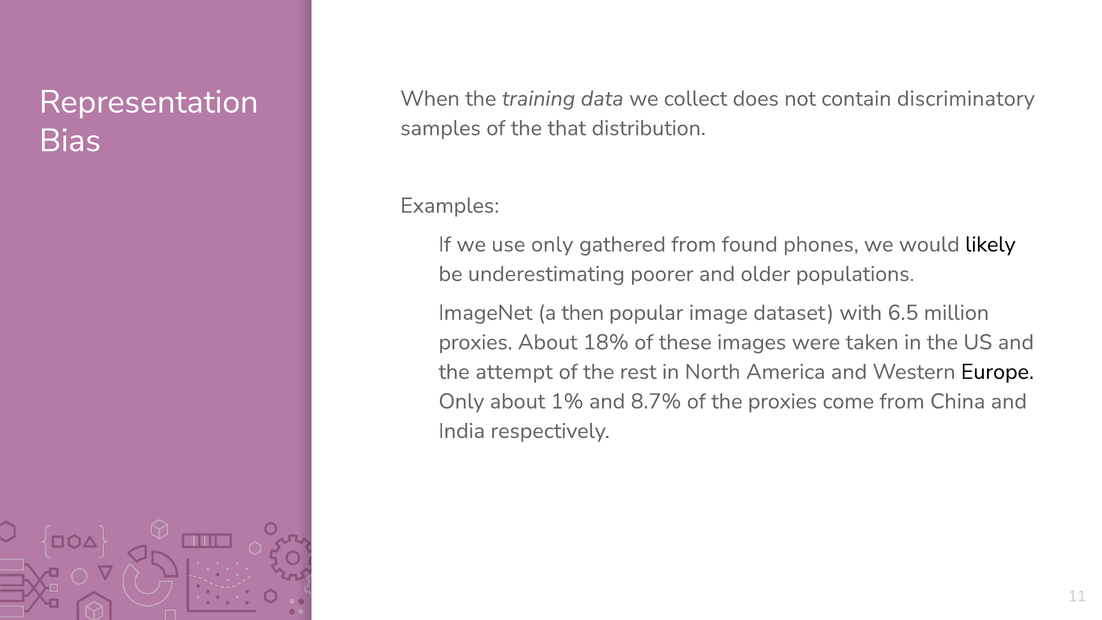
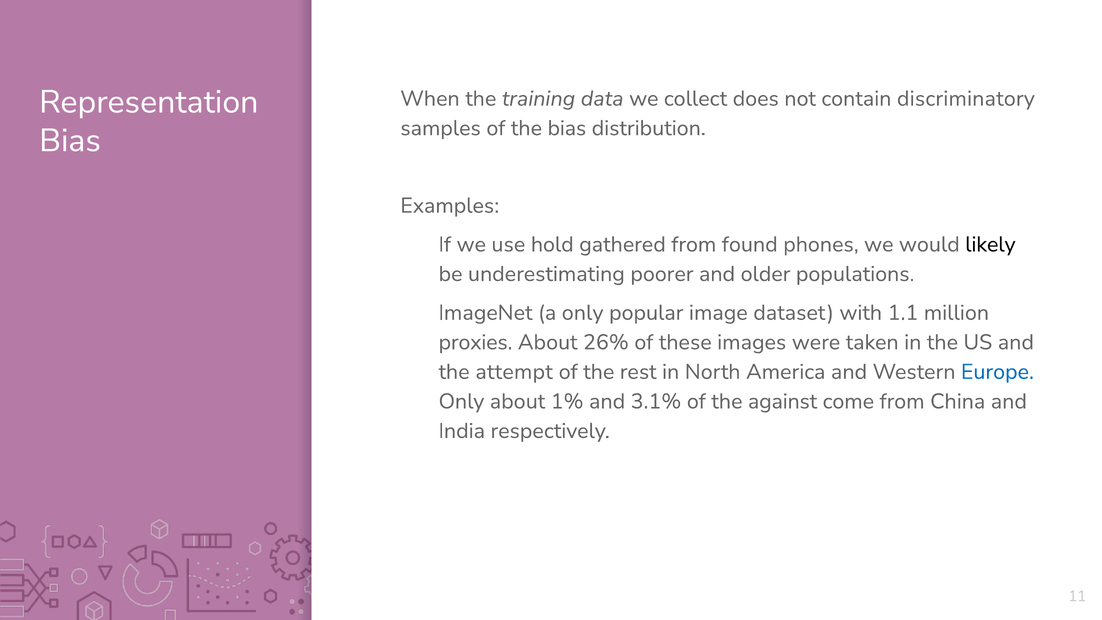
the that: that -> bias
use only: only -> hold
a then: then -> only
6.5: 6.5 -> 1.1
18%: 18% -> 26%
Europe colour: black -> blue
8.7%: 8.7% -> 3.1%
the proxies: proxies -> against
